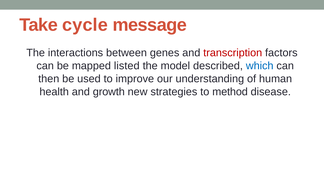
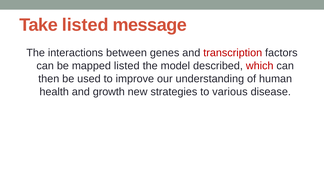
Take cycle: cycle -> listed
which colour: blue -> red
method: method -> various
